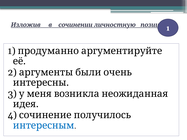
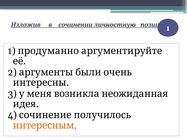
интересным colour: blue -> orange
